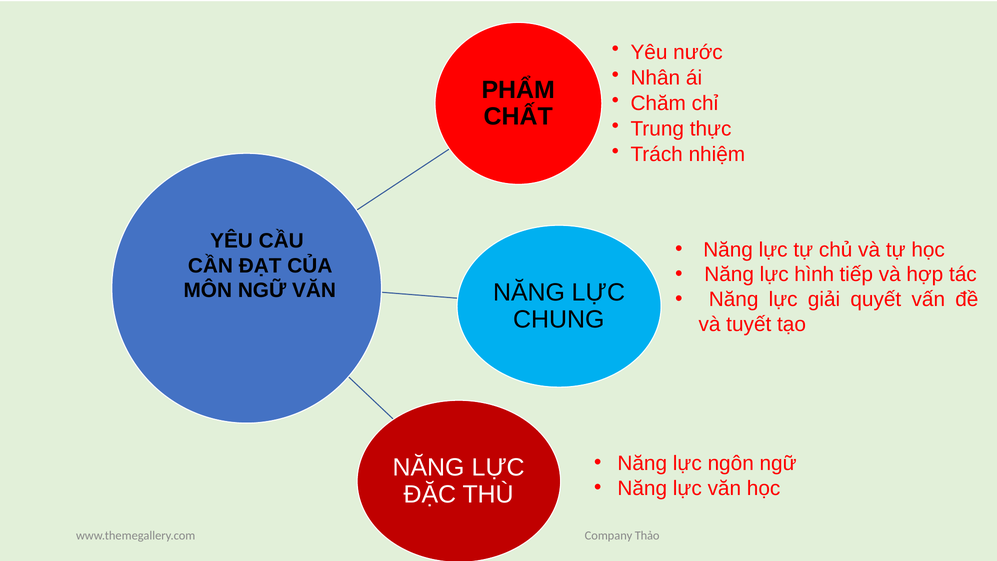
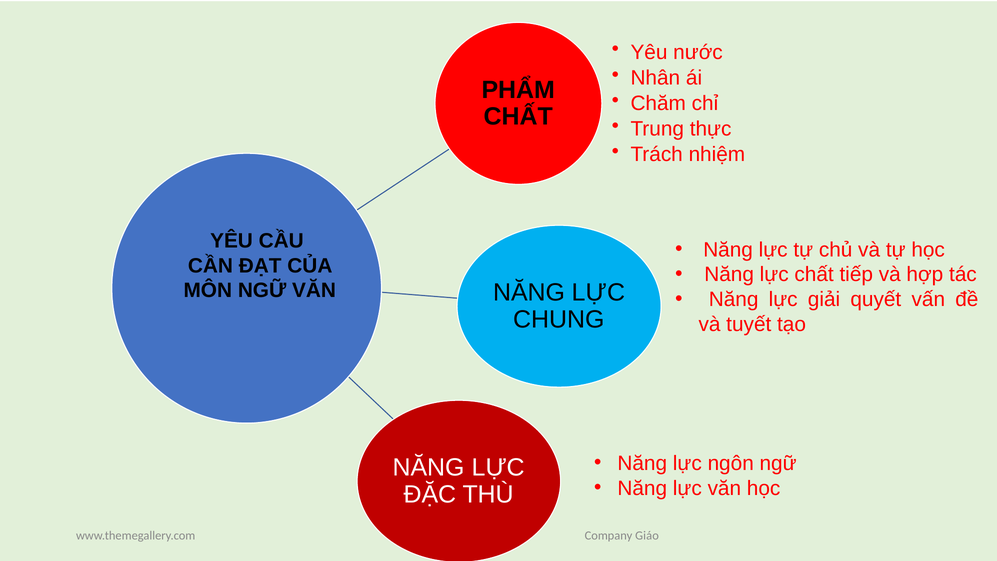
lực hình: hình -> chất
Thảo: Thảo -> Giáo
